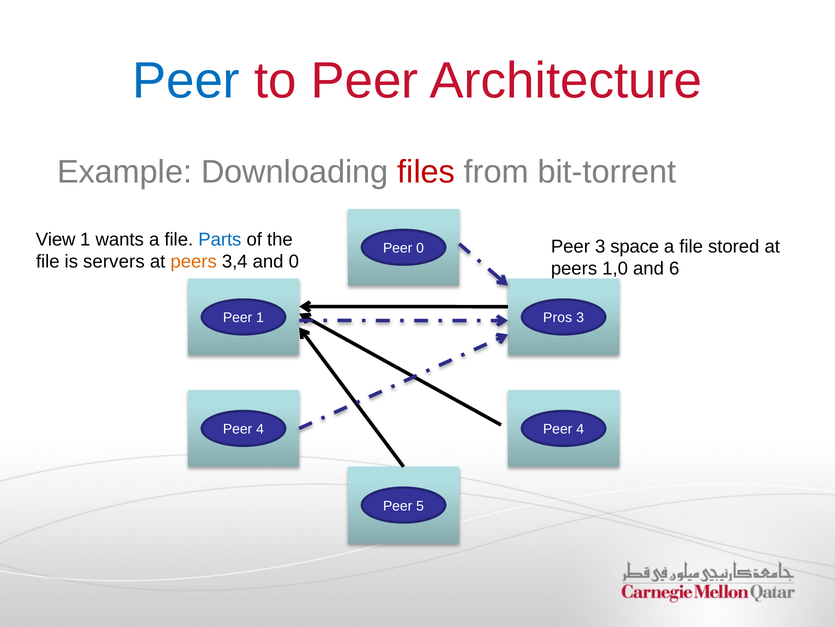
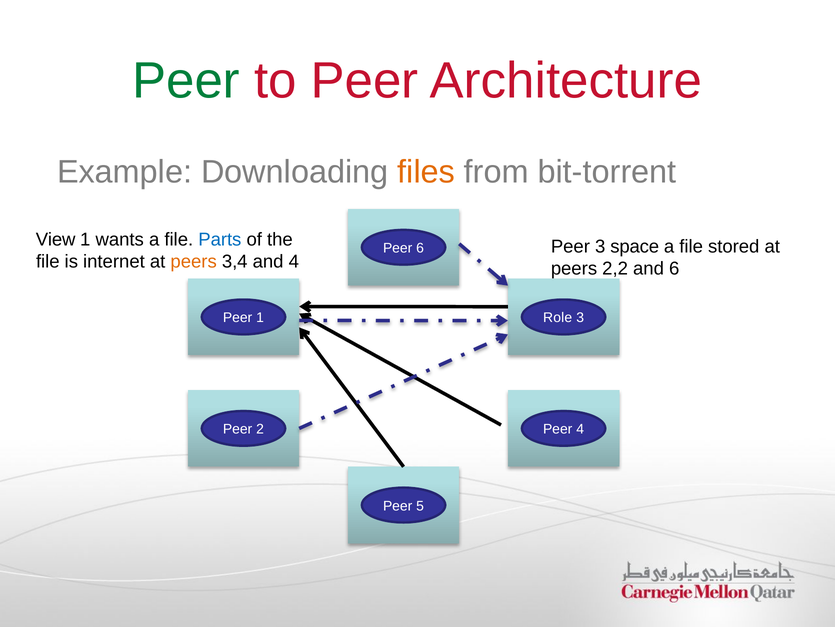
Peer at (186, 81) colour: blue -> green
files colour: red -> orange
Peer 0: 0 -> 6
servers: servers -> internet
and 0: 0 -> 4
1,0: 1,0 -> 2,2
Pros: Pros -> Role
4 at (260, 429): 4 -> 2
